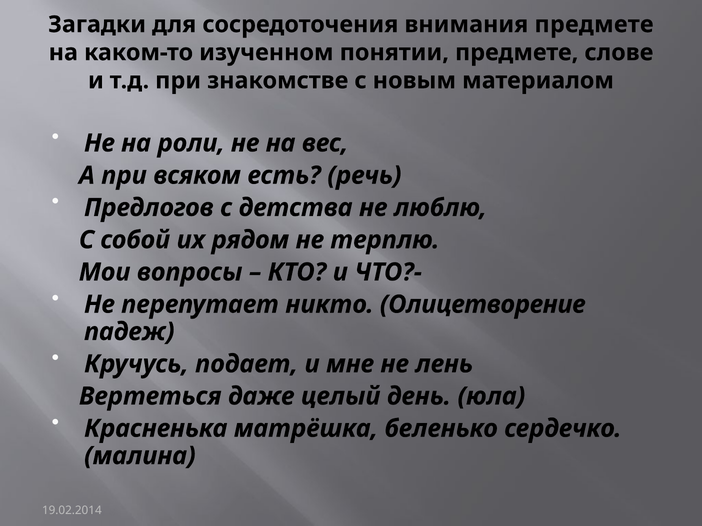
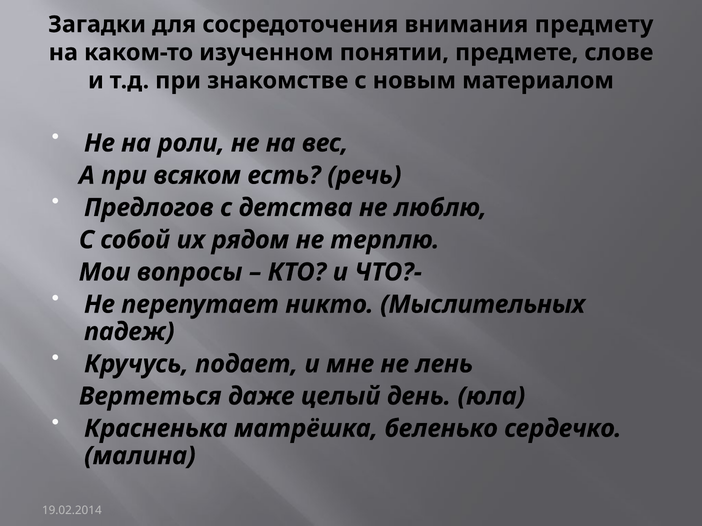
внимания предмете: предмете -> предмету
Олицетворение: Олицетворение -> Мыслительных
